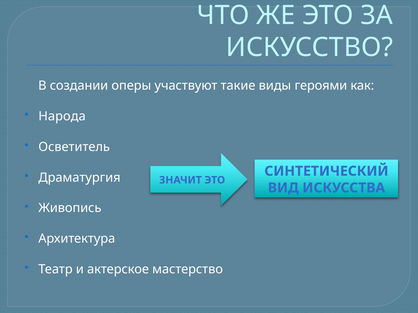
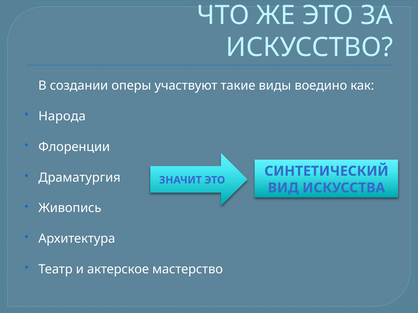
героями: героями -> воедино
Осветитель: Осветитель -> Флоренции
